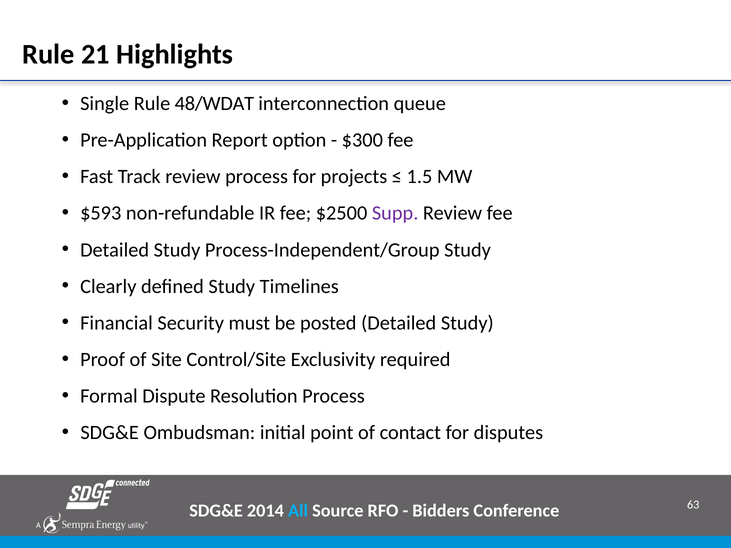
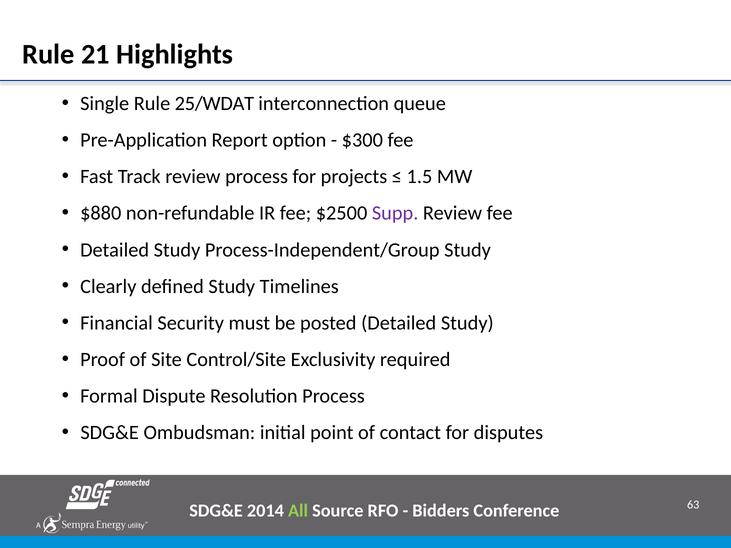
48/WDAT: 48/WDAT -> 25/WDAT
$593: $593 -> $880
All colour: light blue -> light green
